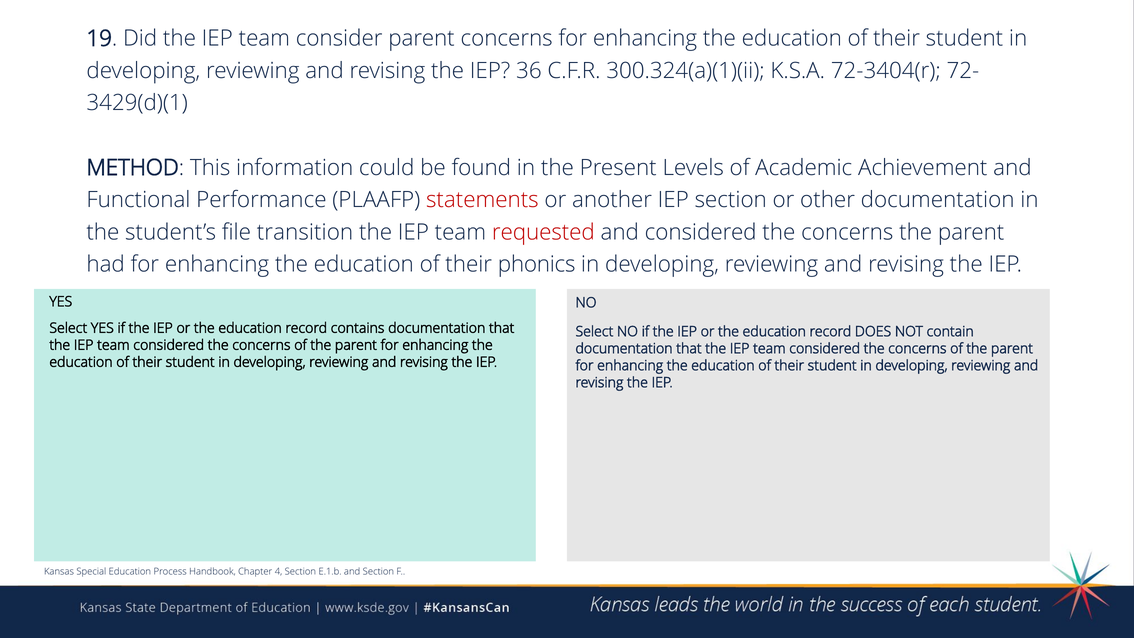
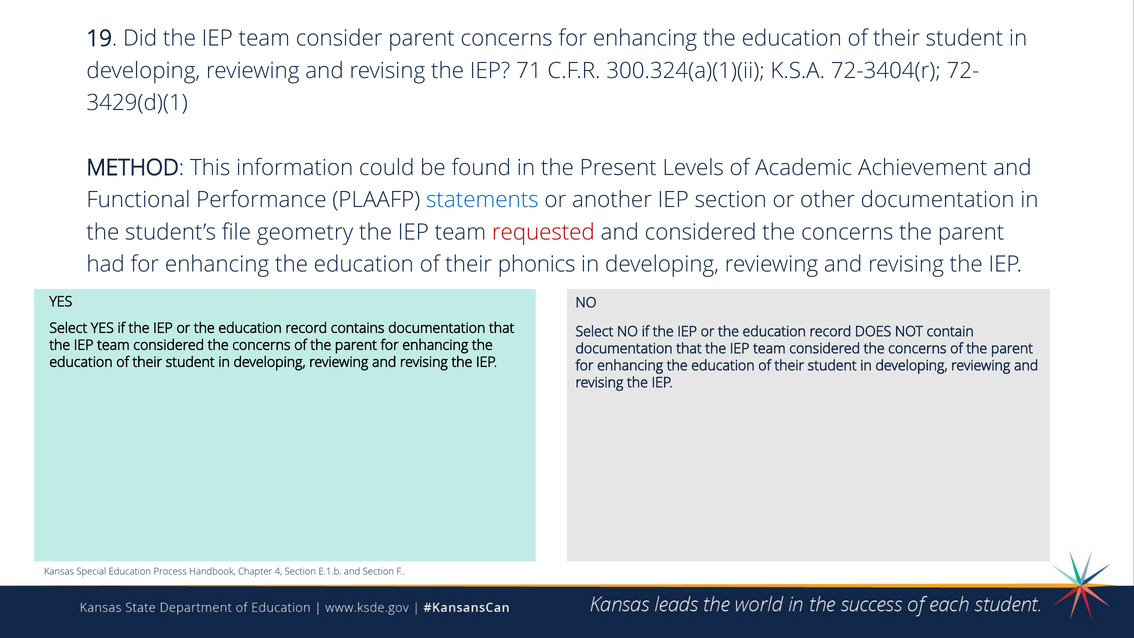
36: 36 -> 71
statements colour: red -> blue
transition: transition -> geometry
